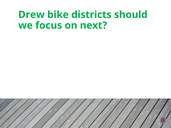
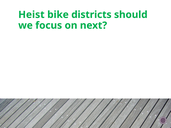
Drew: Drew -> Heist
